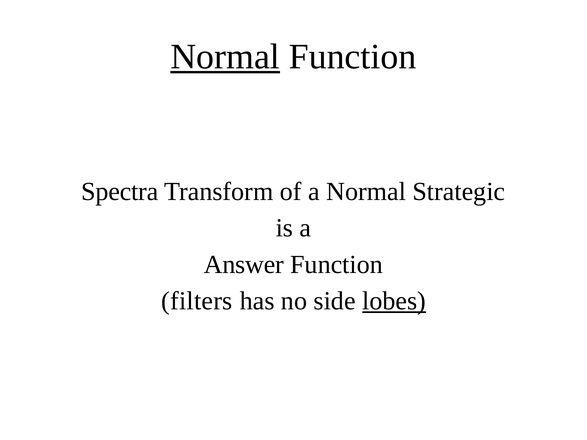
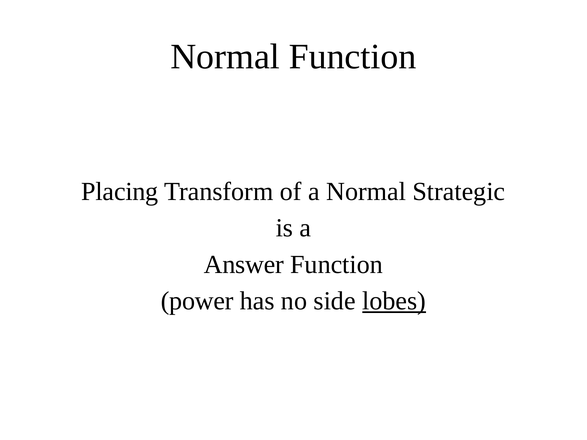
Normal at (225, 57) underline: present -> none
Spectra: Spectra -> Placing
filters: filters -> power
